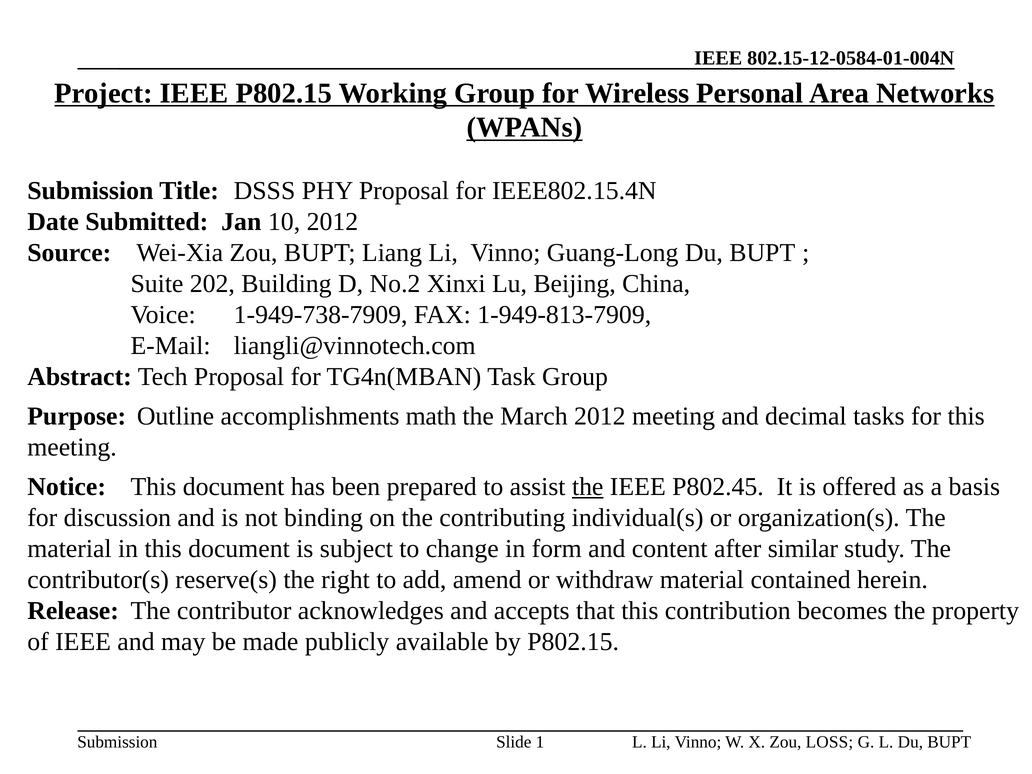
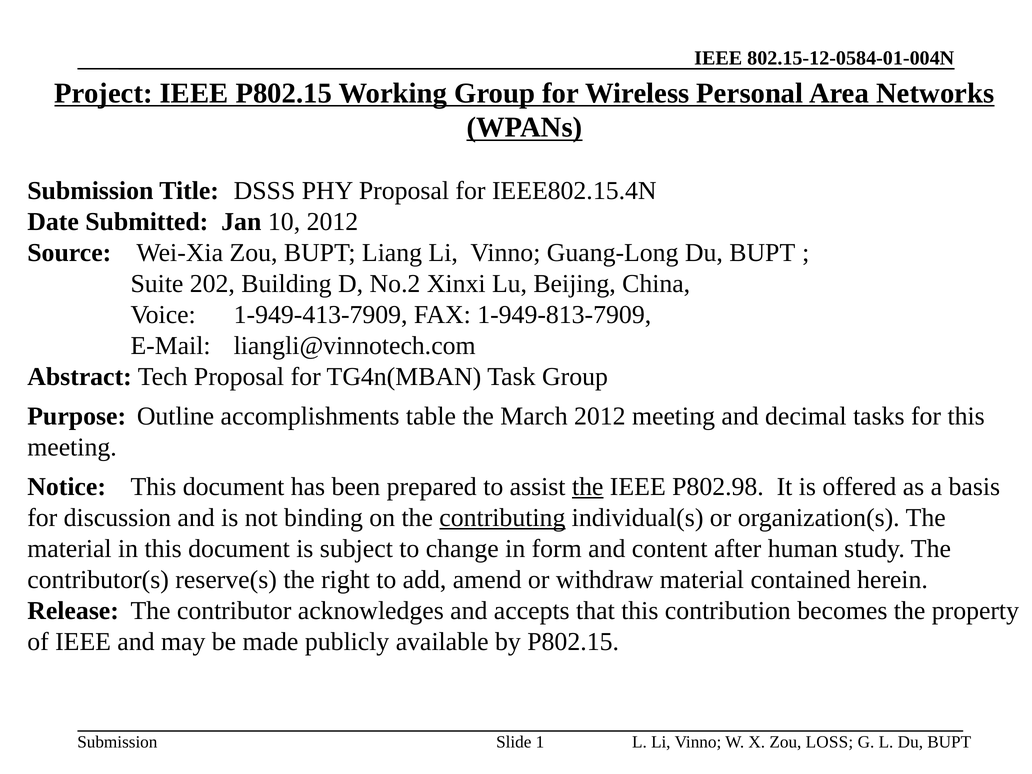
1-949-738-7909: 1-949-738-7909 -> 1-949-413-7909
math: math -> table
P802.45: P802.45 -> P802.98
contributing underline: none -> present
similar: similar -> human
